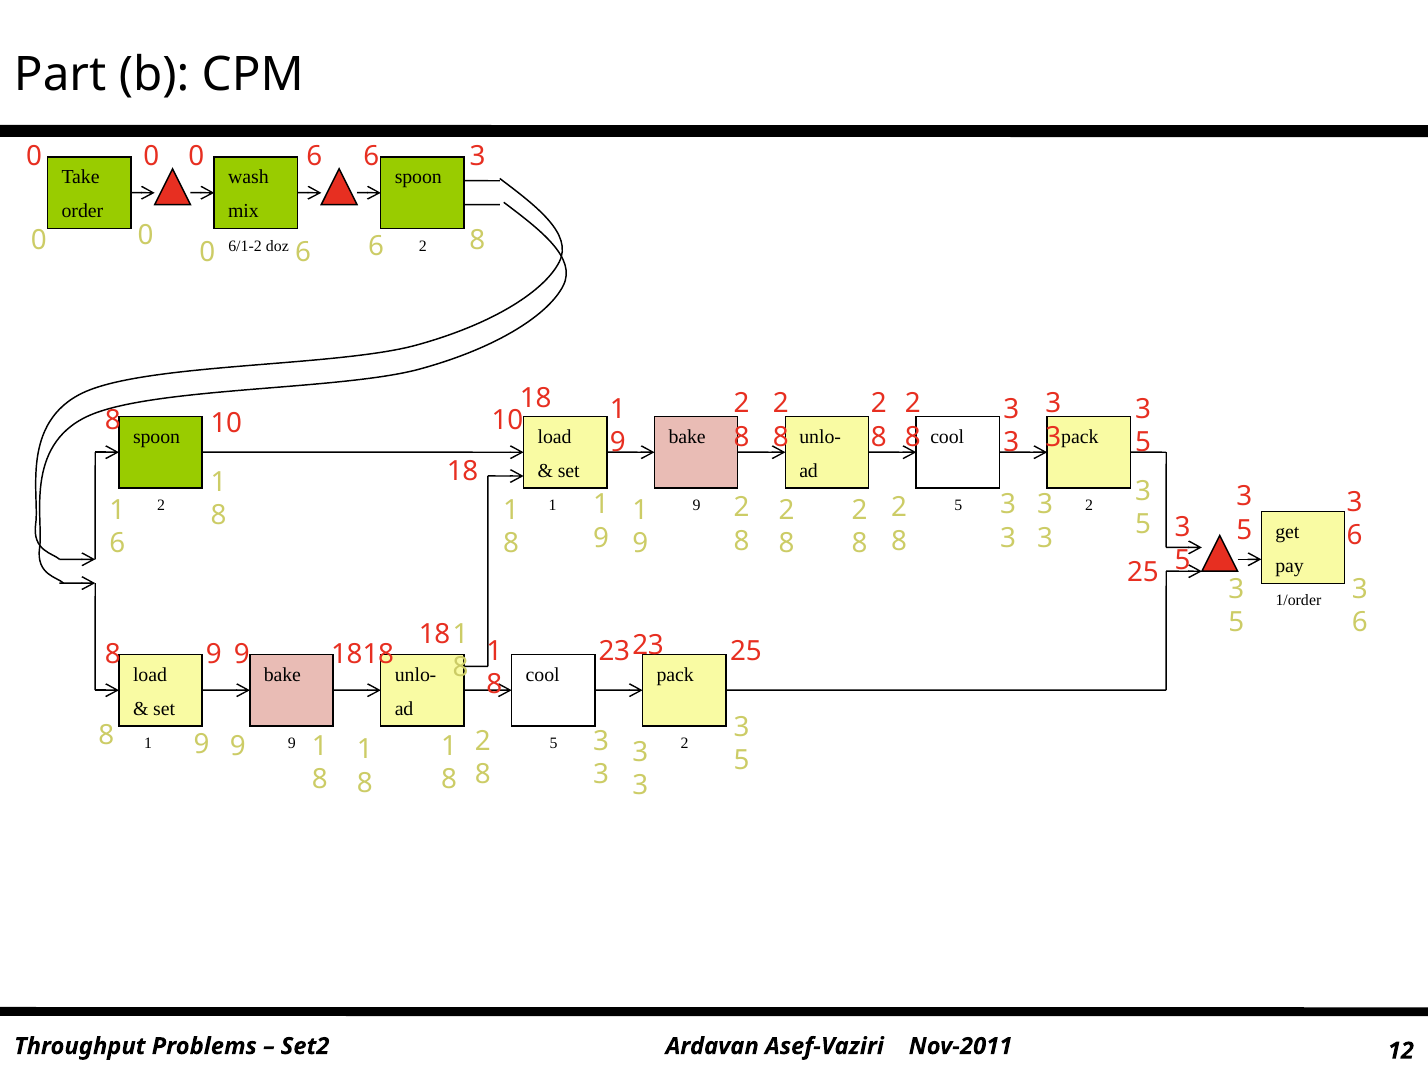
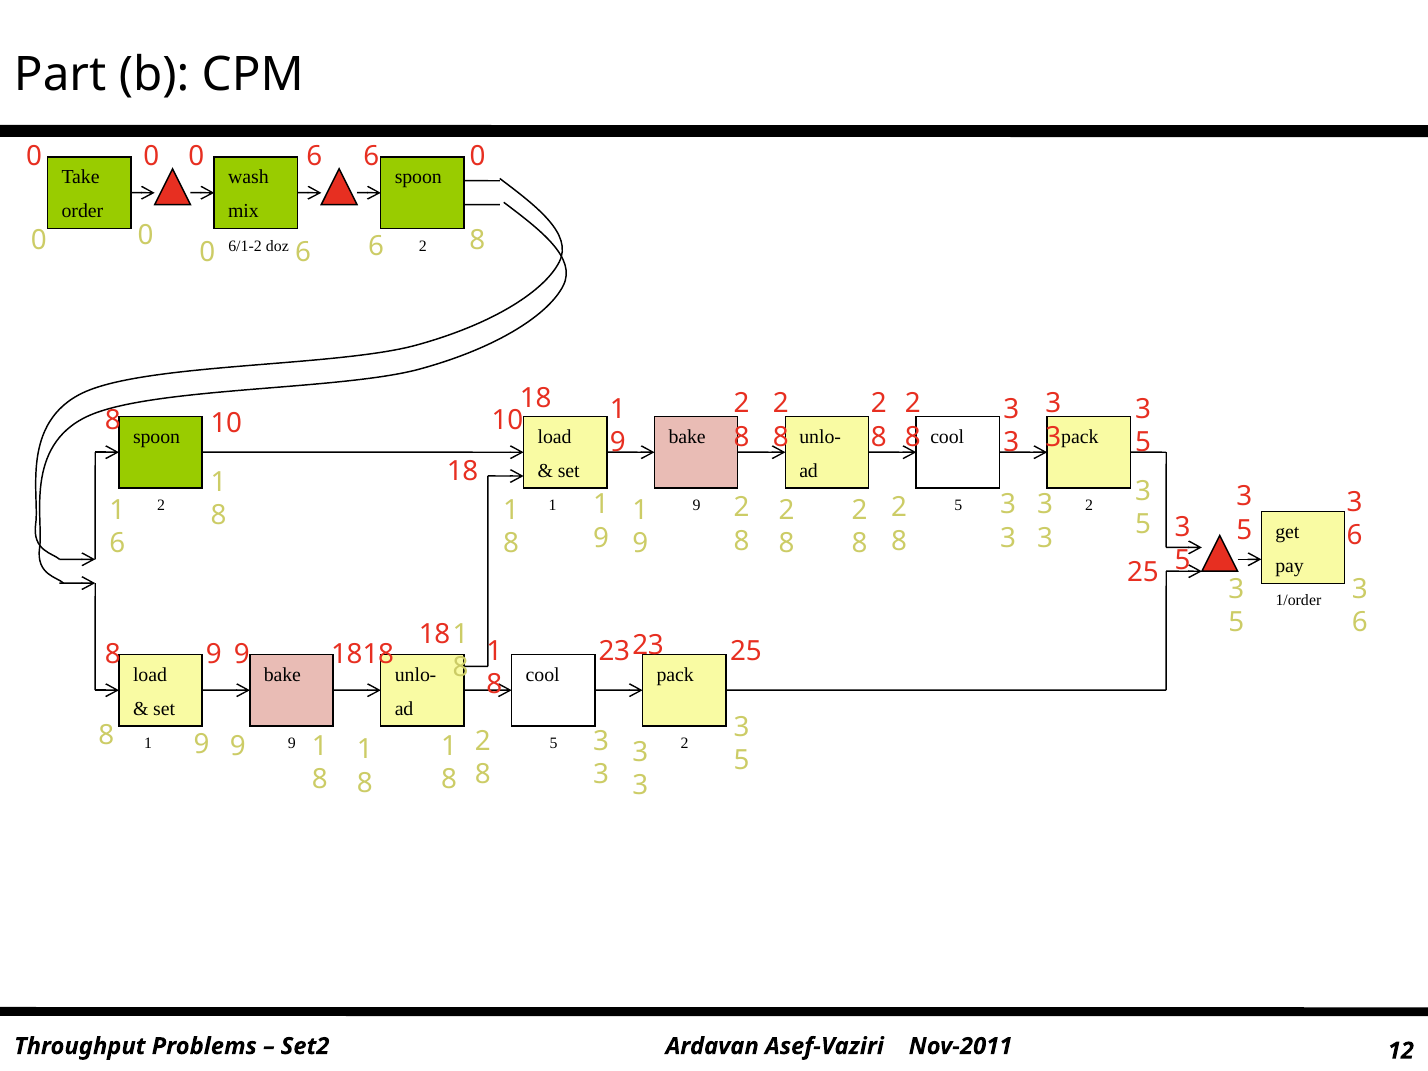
0 6 6 3: 3 -> 0
